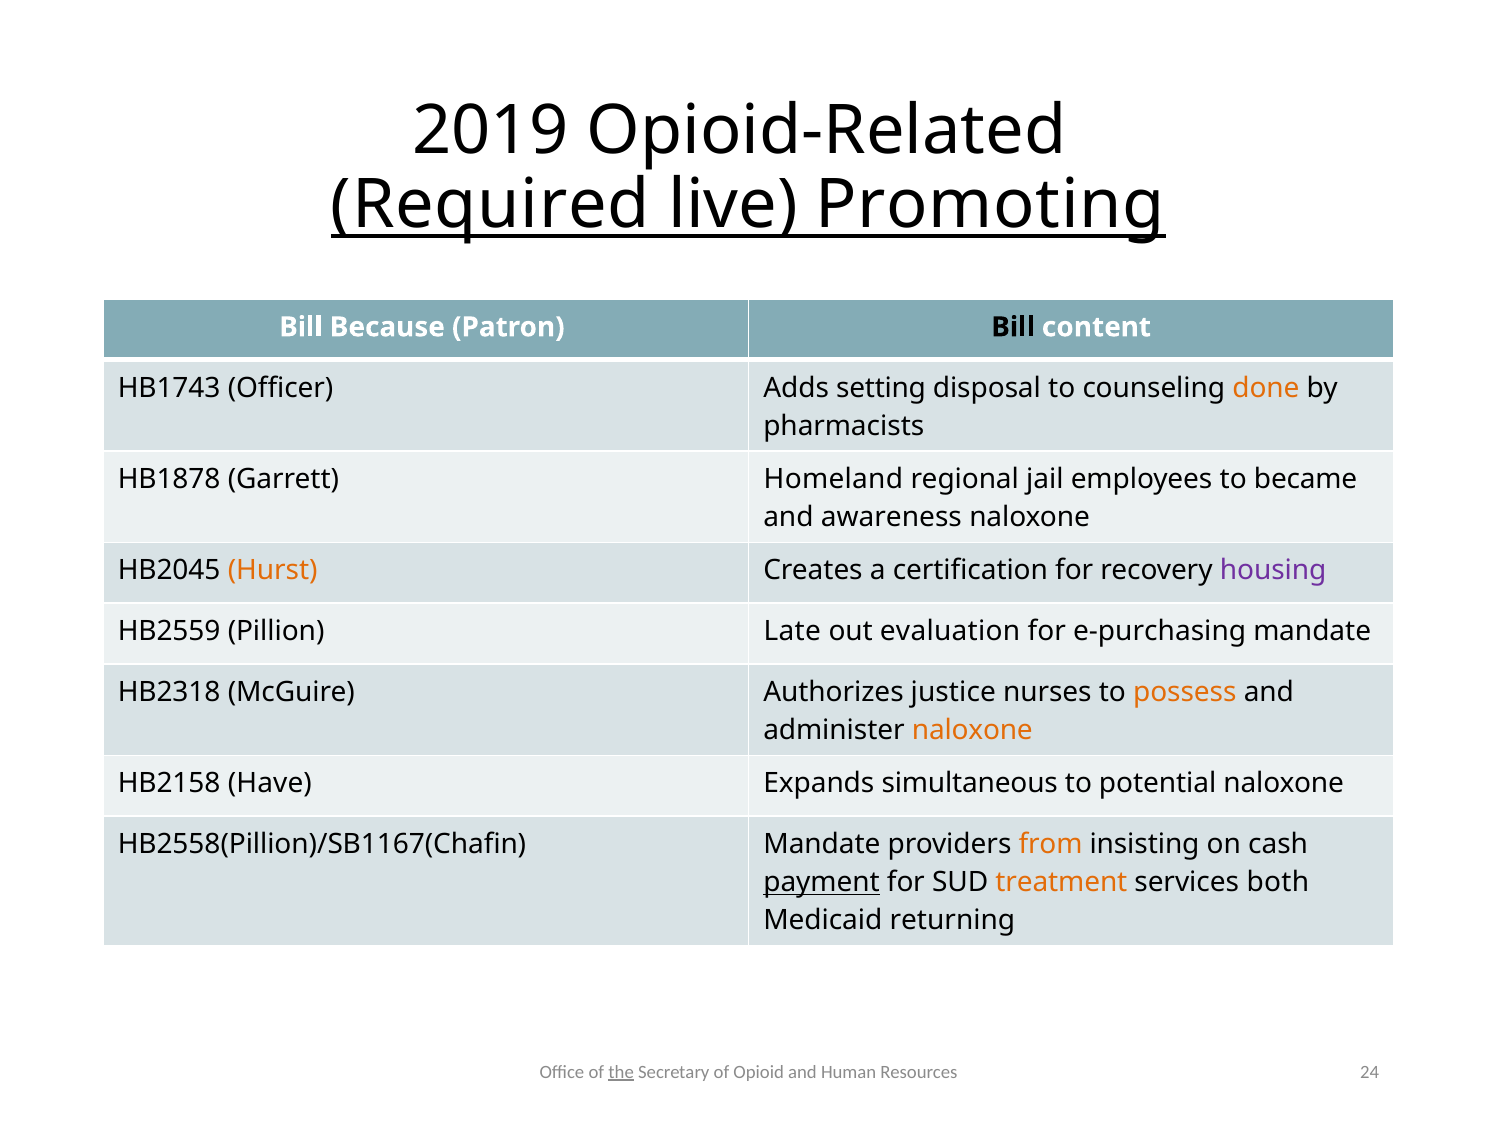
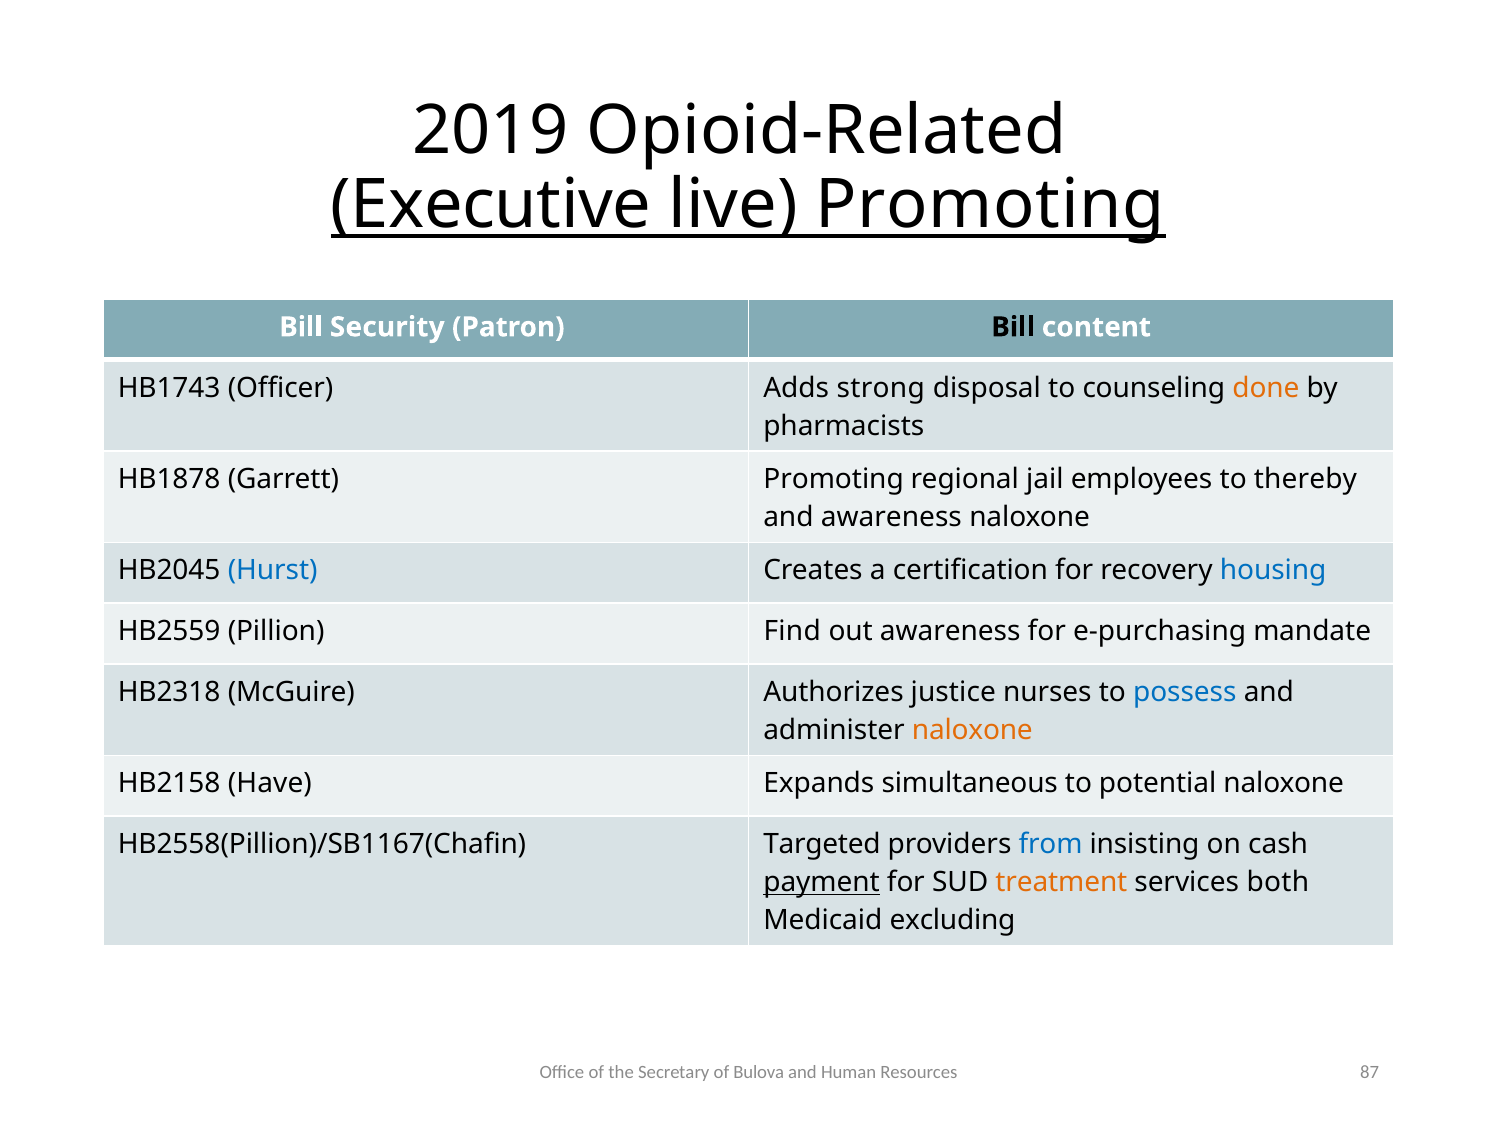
Required: Required -> Executive
Because: Because -> Security
setting: setting -> strong
Garrett Homeland: Homeland -> Promoting
became: became -> thereby
Hurst colour: orange -> blue
housing colour: purple -> blue
Late: Late -> Find
out evaluation: evaluation -> awareness
possess colour: orange -> blue
HB2558(Pillion)/SB1167(Chafin Mandate: Mandate -> Targeted
from colour: orange -> blue
returning: returning -> excluding
the underline: present -> none
Opioid: Opioid -> Bulova
24: 24 -> 87
